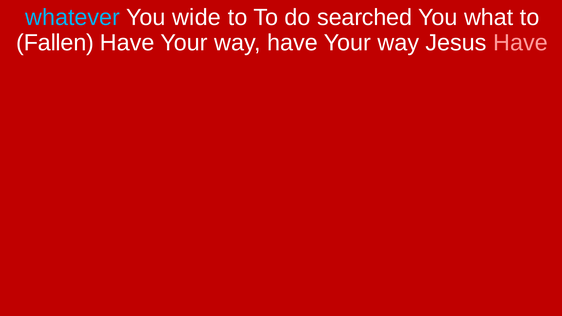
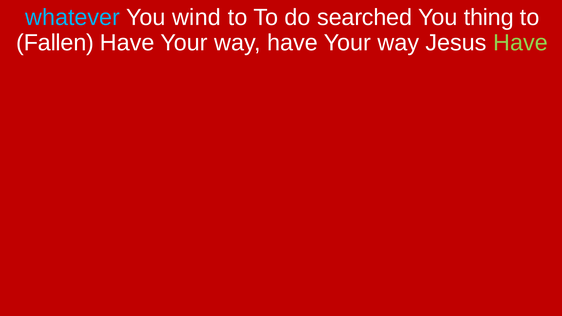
wide: wide -> wind
what: what -> thing
Have at (520, 43) colour: pink -> light green
